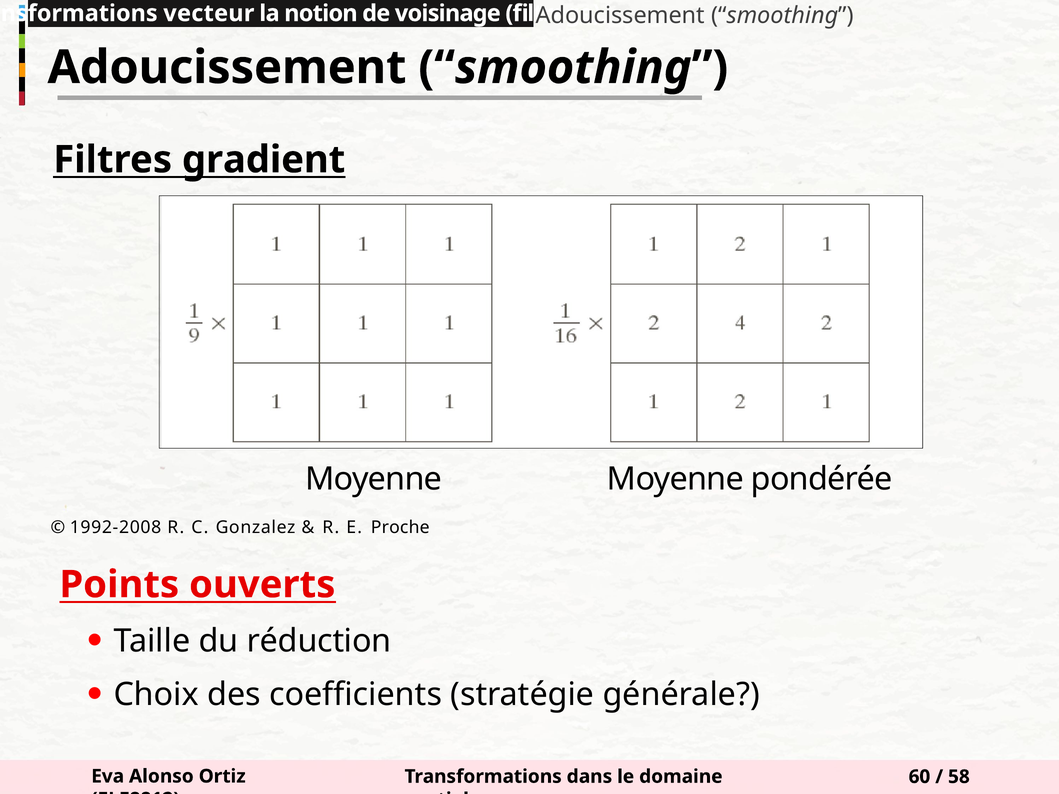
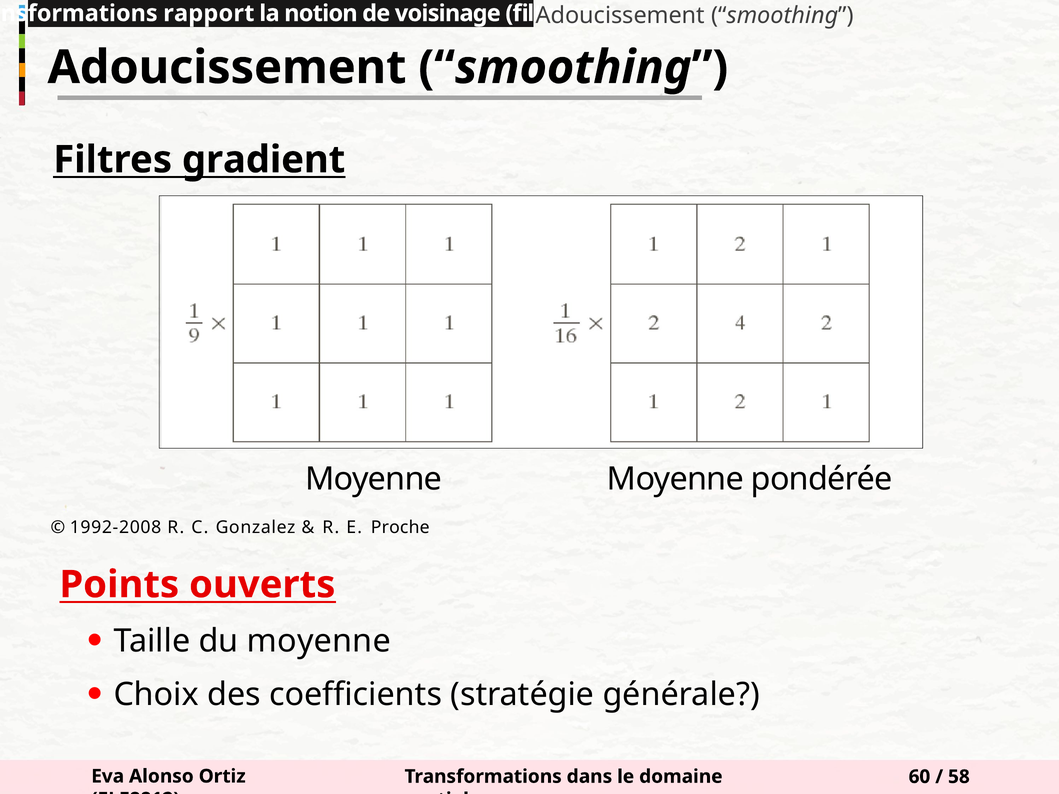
vecteur: vecteur -> rapport
du réduction: réduction -> moyenne
